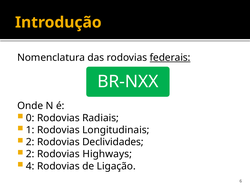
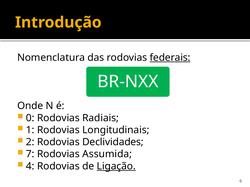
2 at (30, 154): 2 -> 7
Highways: Highways -> Assumida
Ligação underline: none -> present
